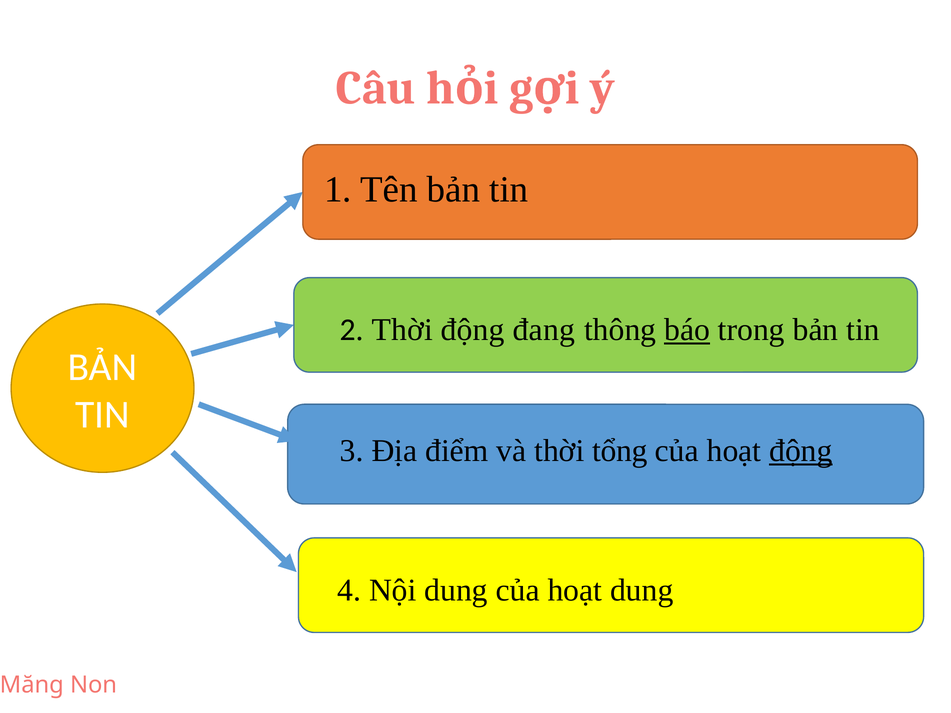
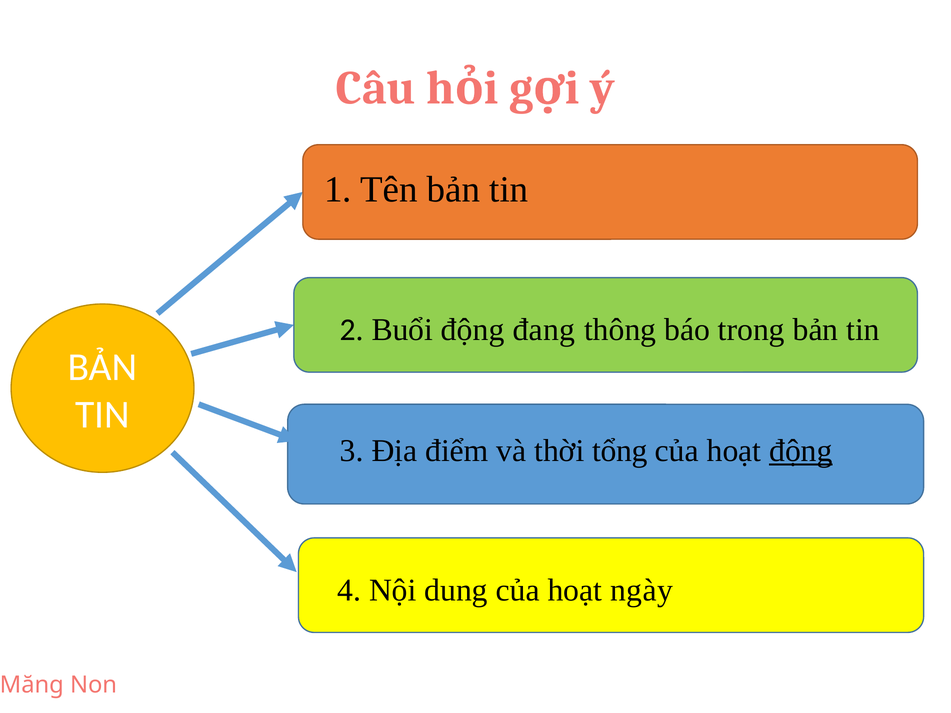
2 Thời: Thời -> Buổi
báo underline: present -> none
hoạt dung: dung -> ngày
